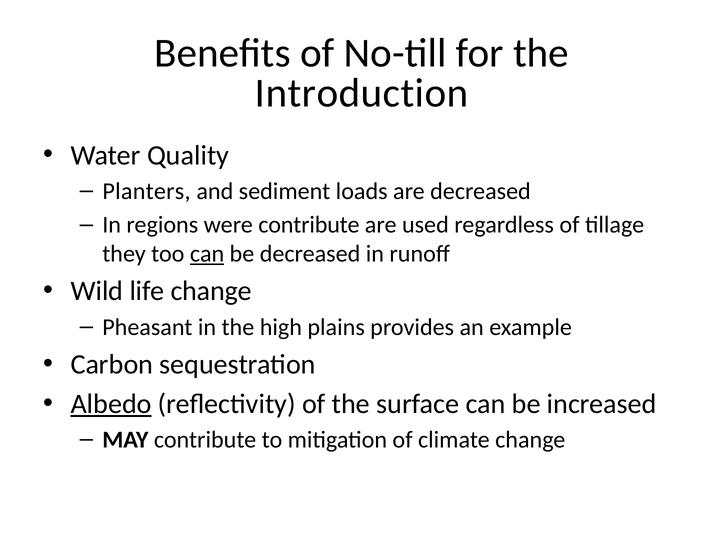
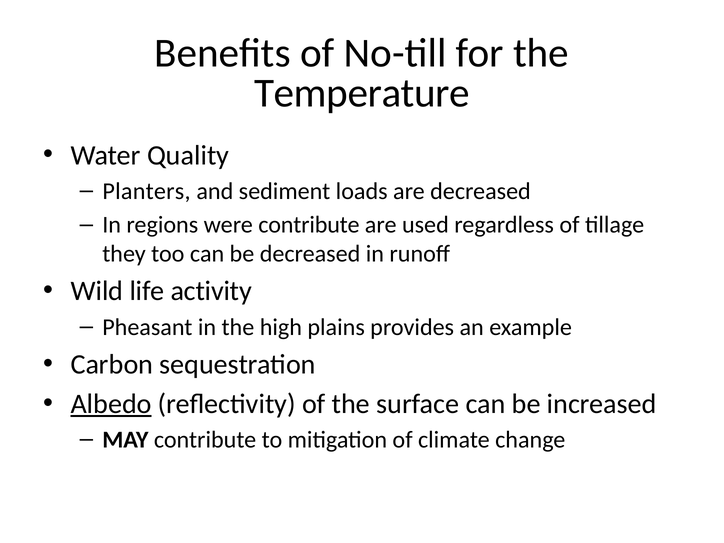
Introduction: Introduction -> Temperature
can at (207, 254) underline: present -> none
life change: change -> activity
